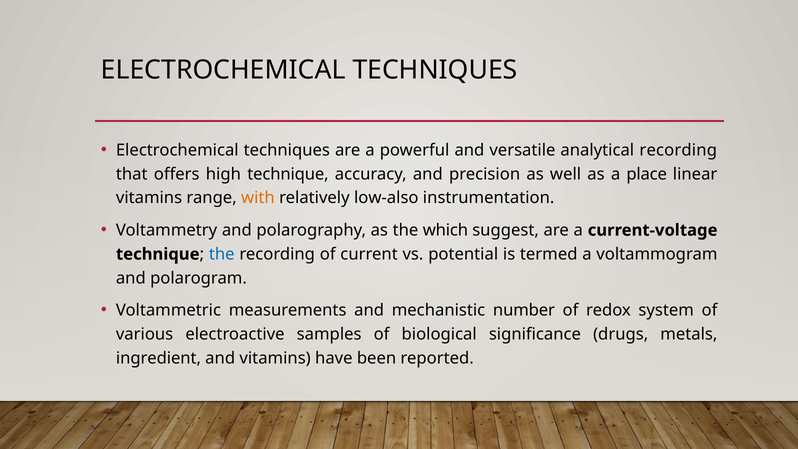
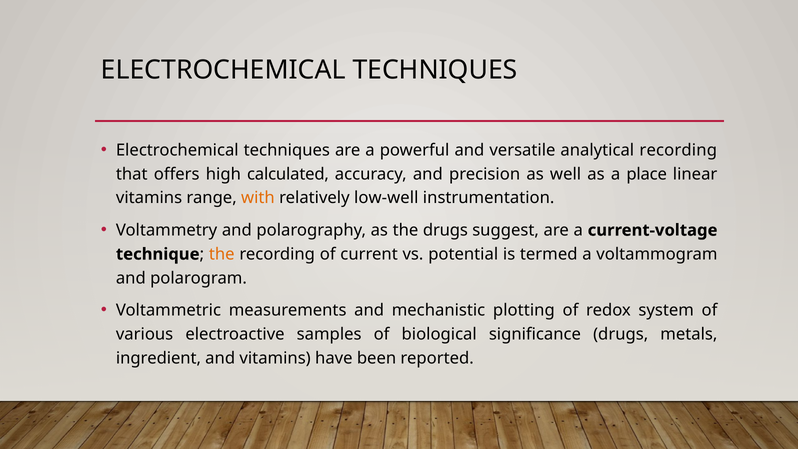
high technique: technique -> calculated
low-also: low-also -> low-well
the which: which -> drugs
the at (222, 254) colour: blue -> orange
number: number -> plotting
